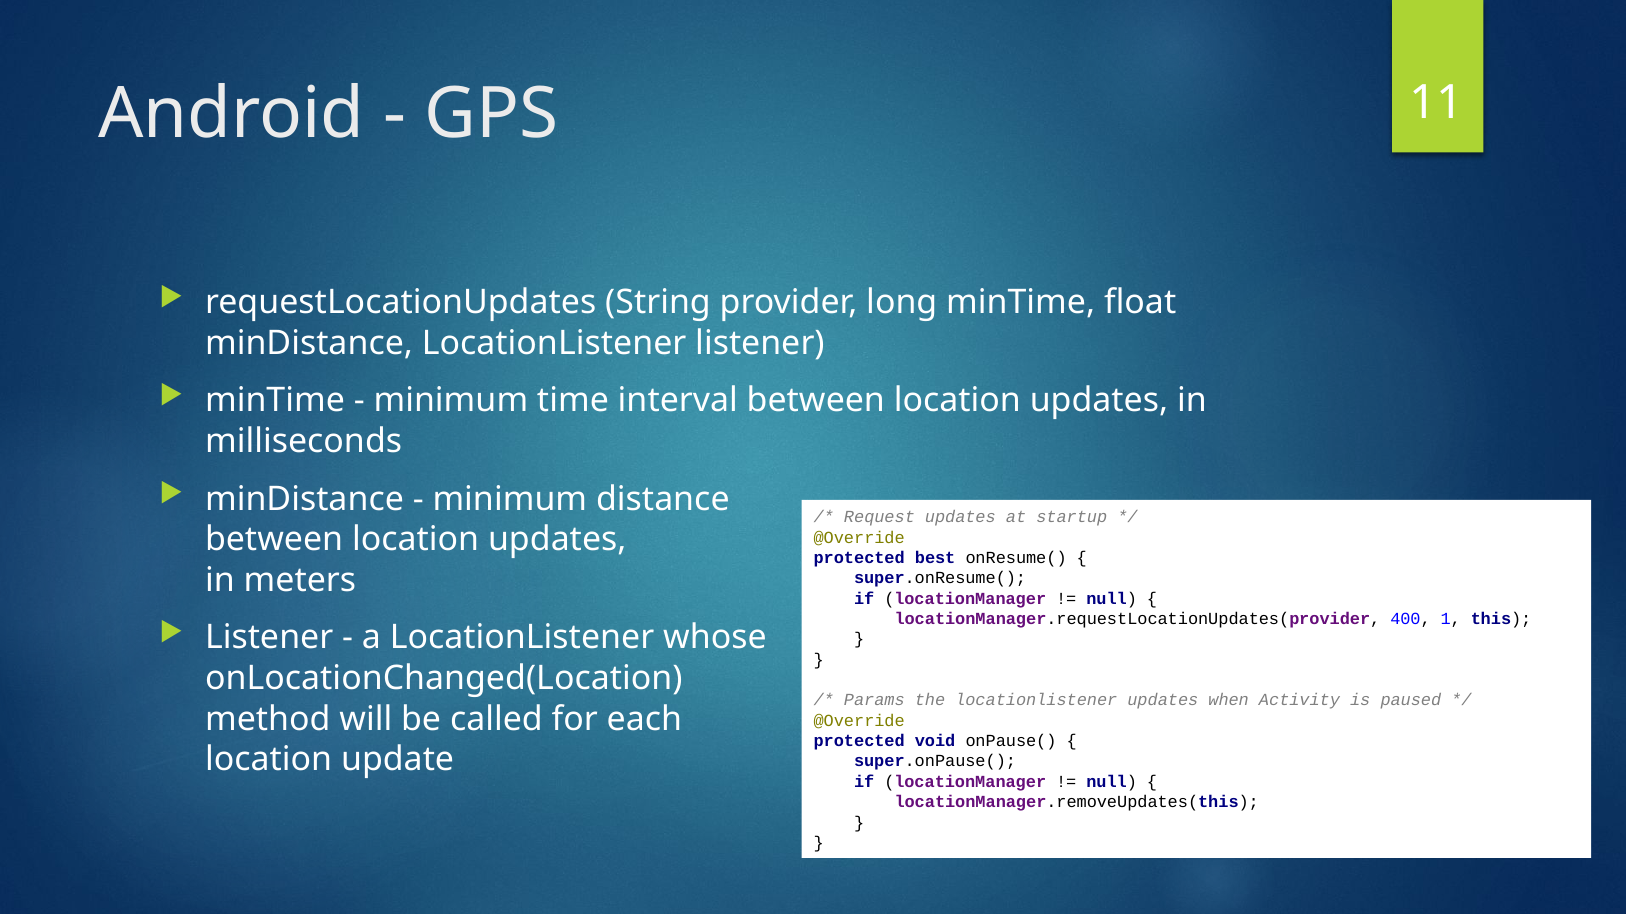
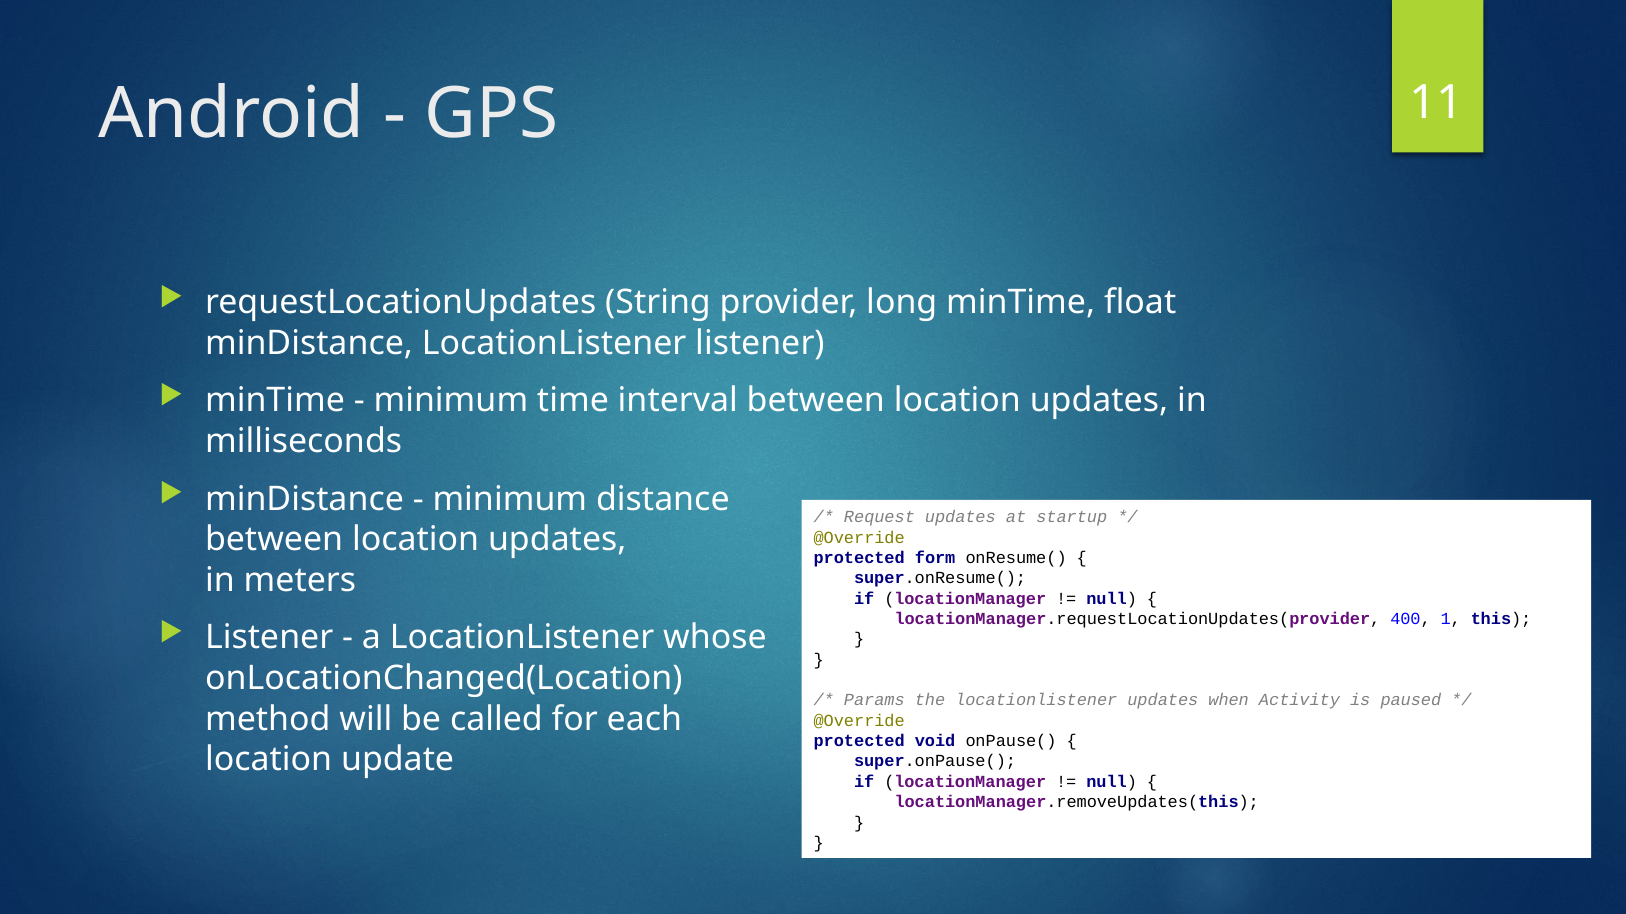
best: best -> form
